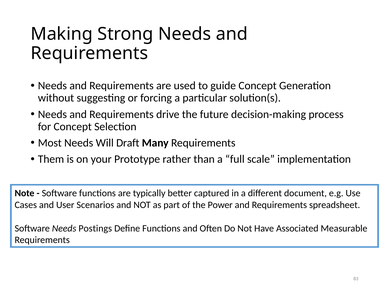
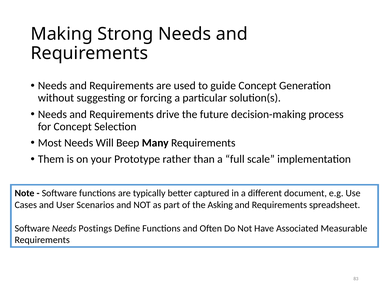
Draft: Draft -> Beep
Power: Power -> Asking
